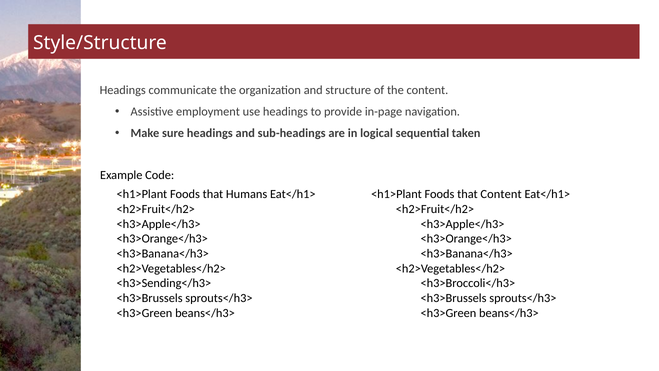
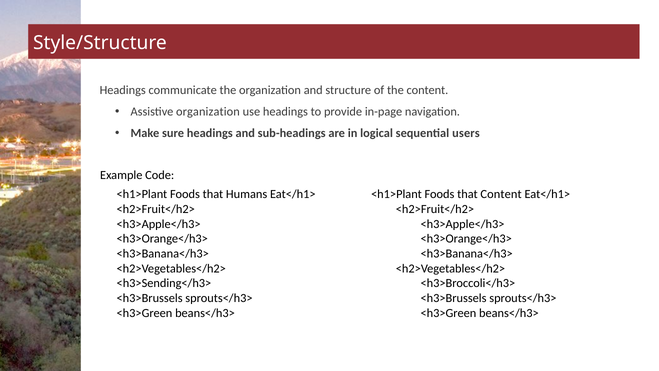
Assistive employment: employment -> organization
taken: taken -> users
